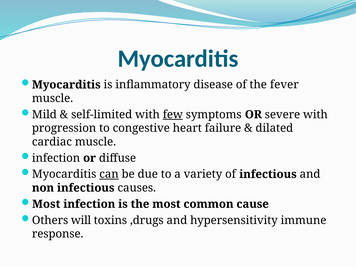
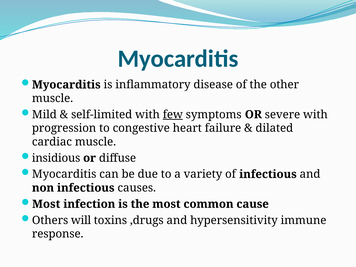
fever: fever -> other
infection at (56, 158): infection -> insidious
can underline: present -> none
